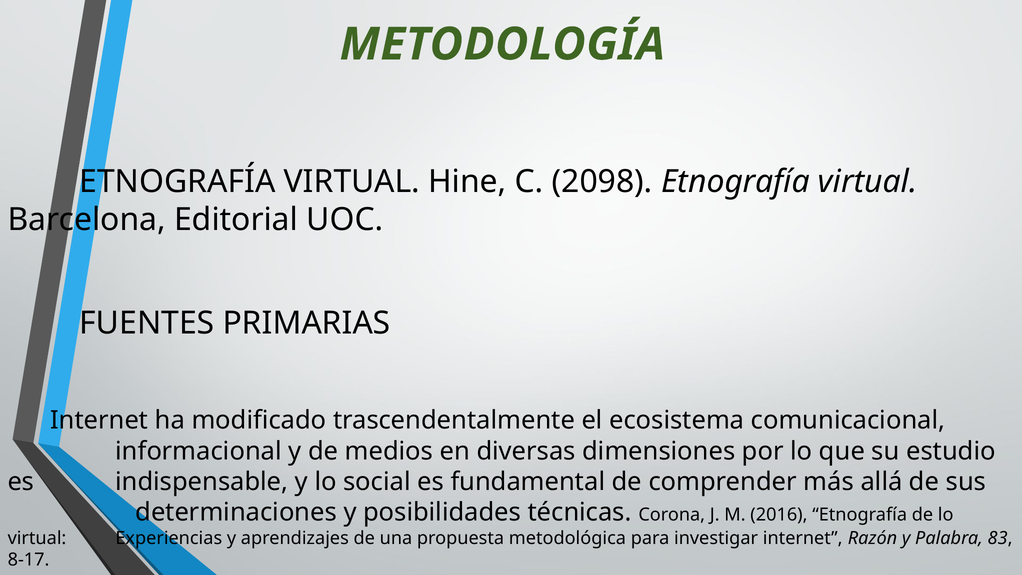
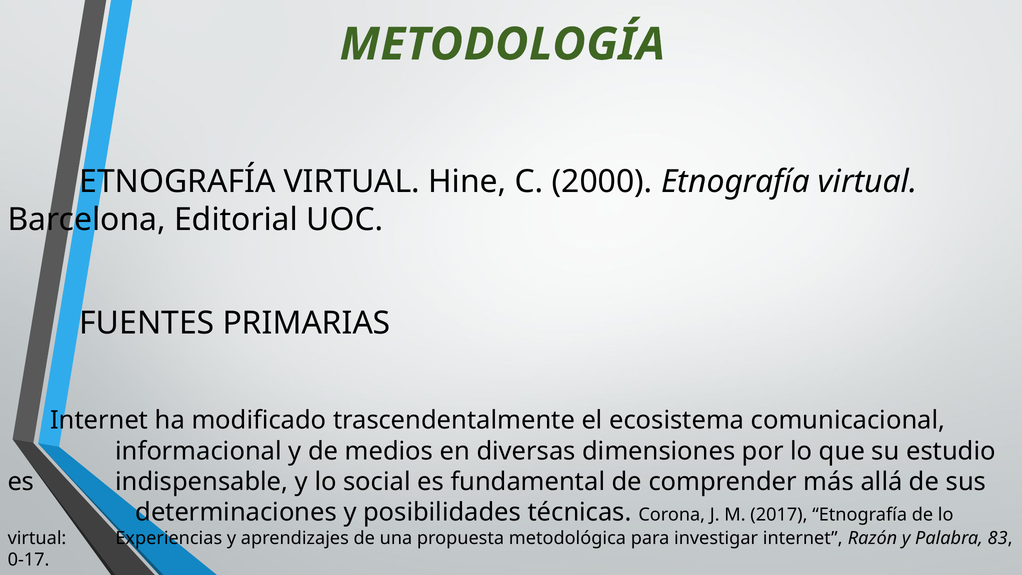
2098: 2098 -> 2000
2016: 2016 -> 2017
8-17: 8-17 -> 0-17
